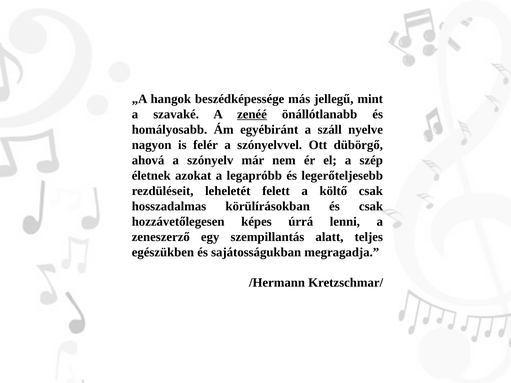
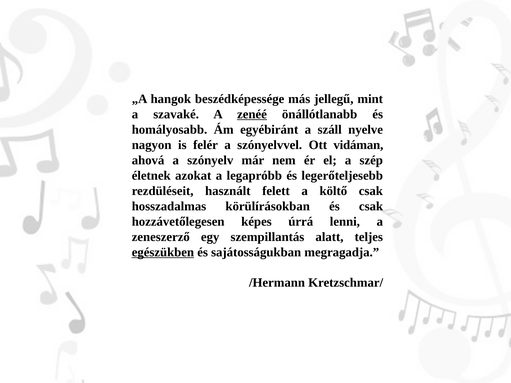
dübörgő: dübörgő -> vidáman
leheletét: leheletét -> használt
egészükben underline: none -> present
